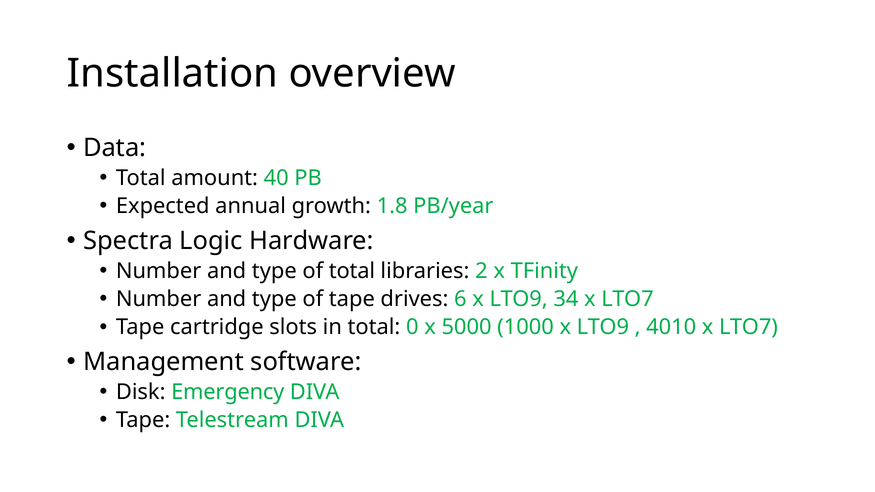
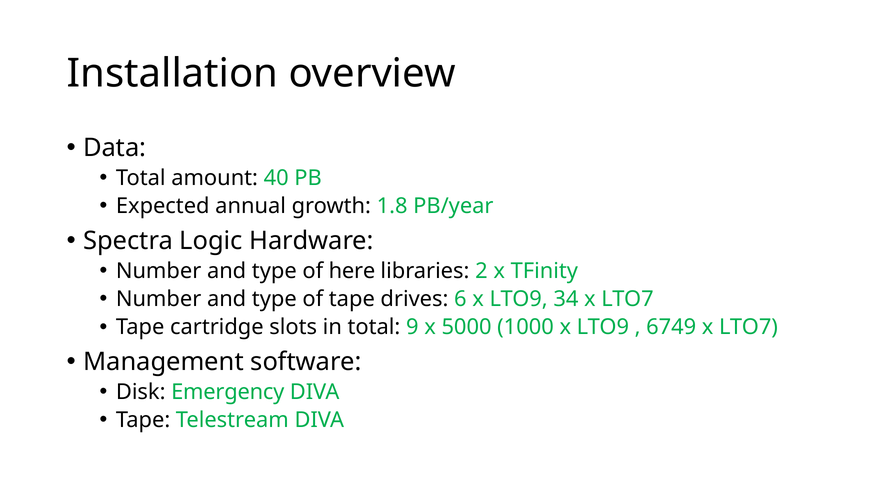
of total: total -> here
0: 0 -> 9
4010: 4010 -> 6749
